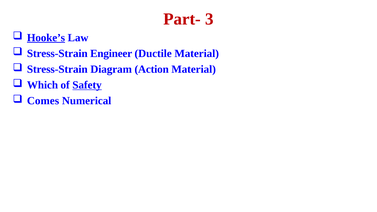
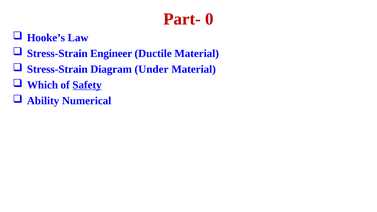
3: 3 -> 0
Hooke’s underline: present -> none
Action: Action -> Under
Comes: Comes -> Ability
